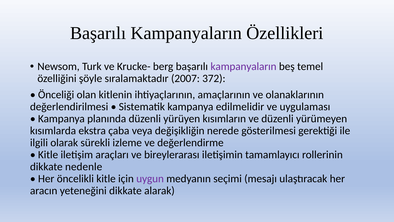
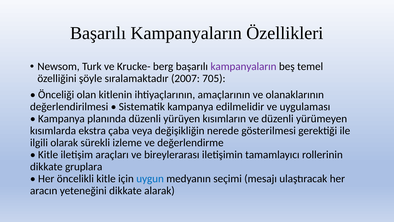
372: 372 -> 705
nedenle: nedenle -> gruplara
uygun colour: purple -> blue
